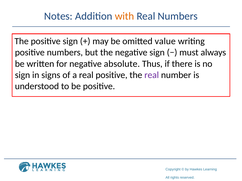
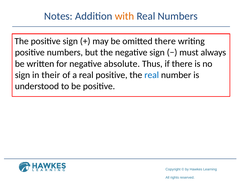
omitted value: value -> there
signs: signs -> their
real at (152, 75) colour: purple -> blue
